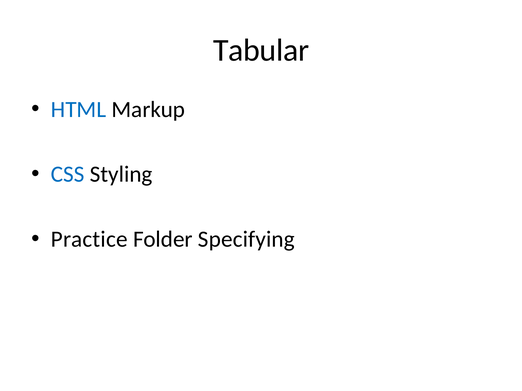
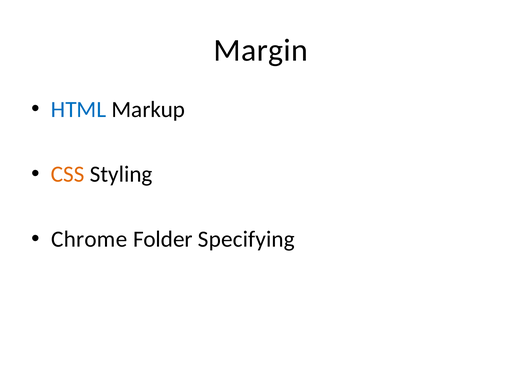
Tabular: Tabular -> Margin
CSS colour: blue -> orange
Practice: Practice -> Chrome
